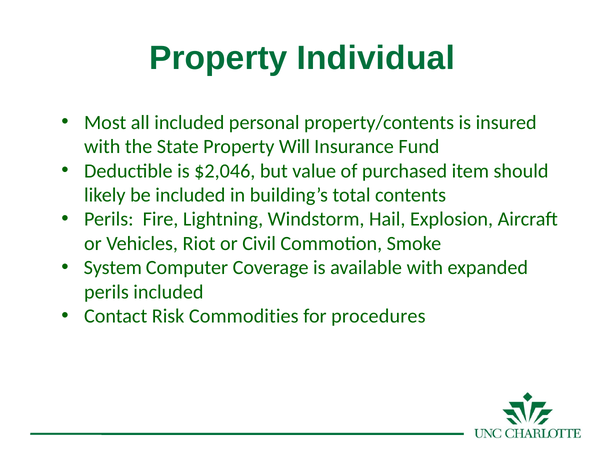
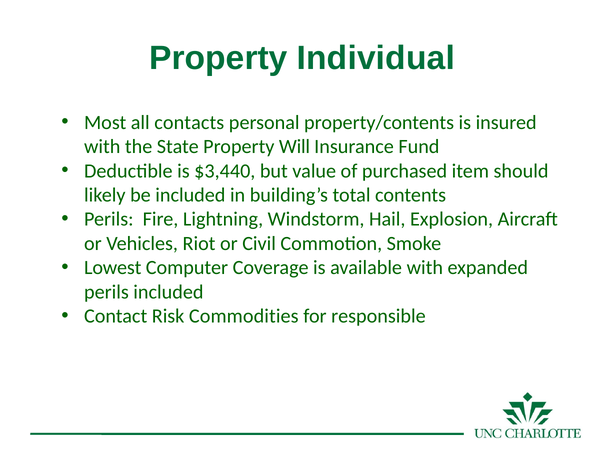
all included: included -> contacts
$2,046: $2,046 -> $3,440
System: System -> Lowest
procedures: procedures -> responsible
